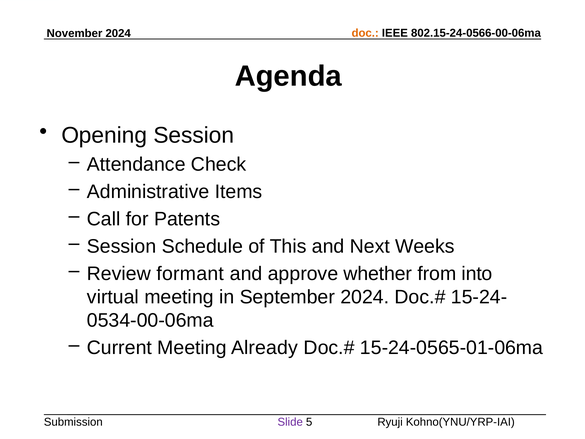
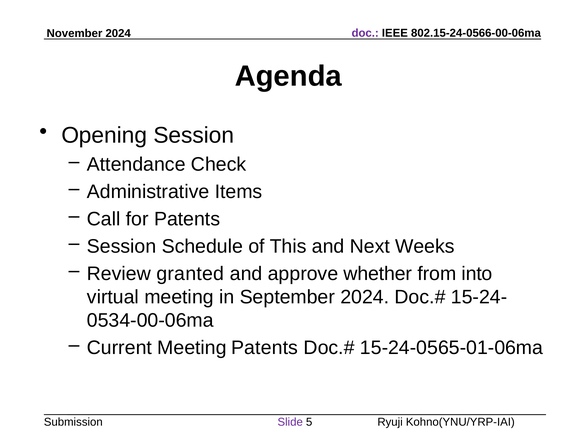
doc colour: orange -> purple
formant: formant -> granted
Meeting Already: Already -> Patents
